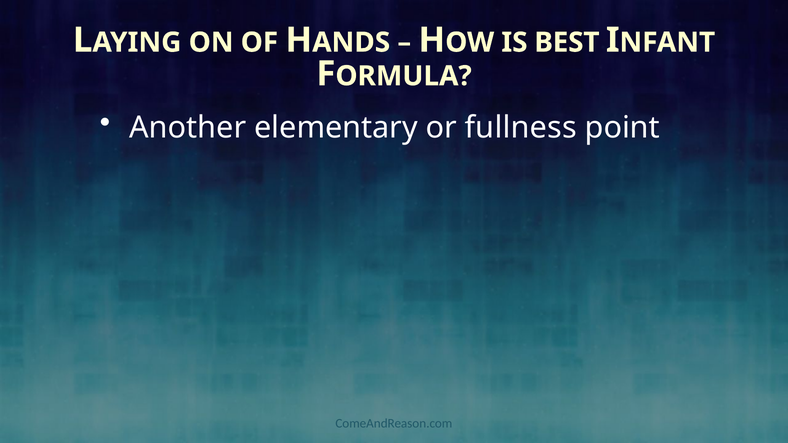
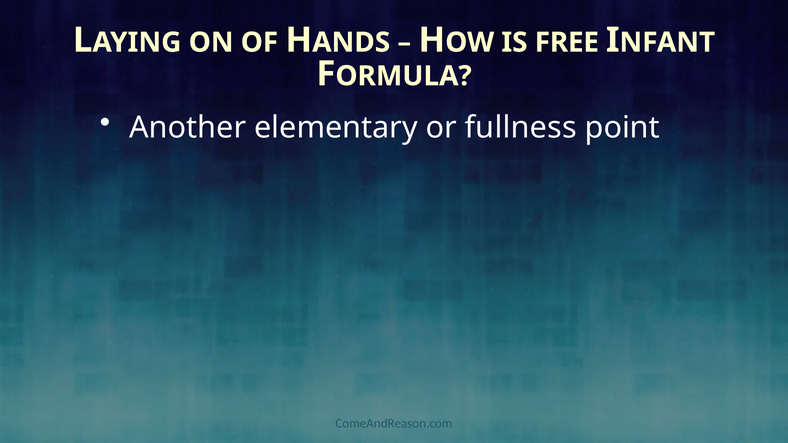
BEST: BEST -> FREE
